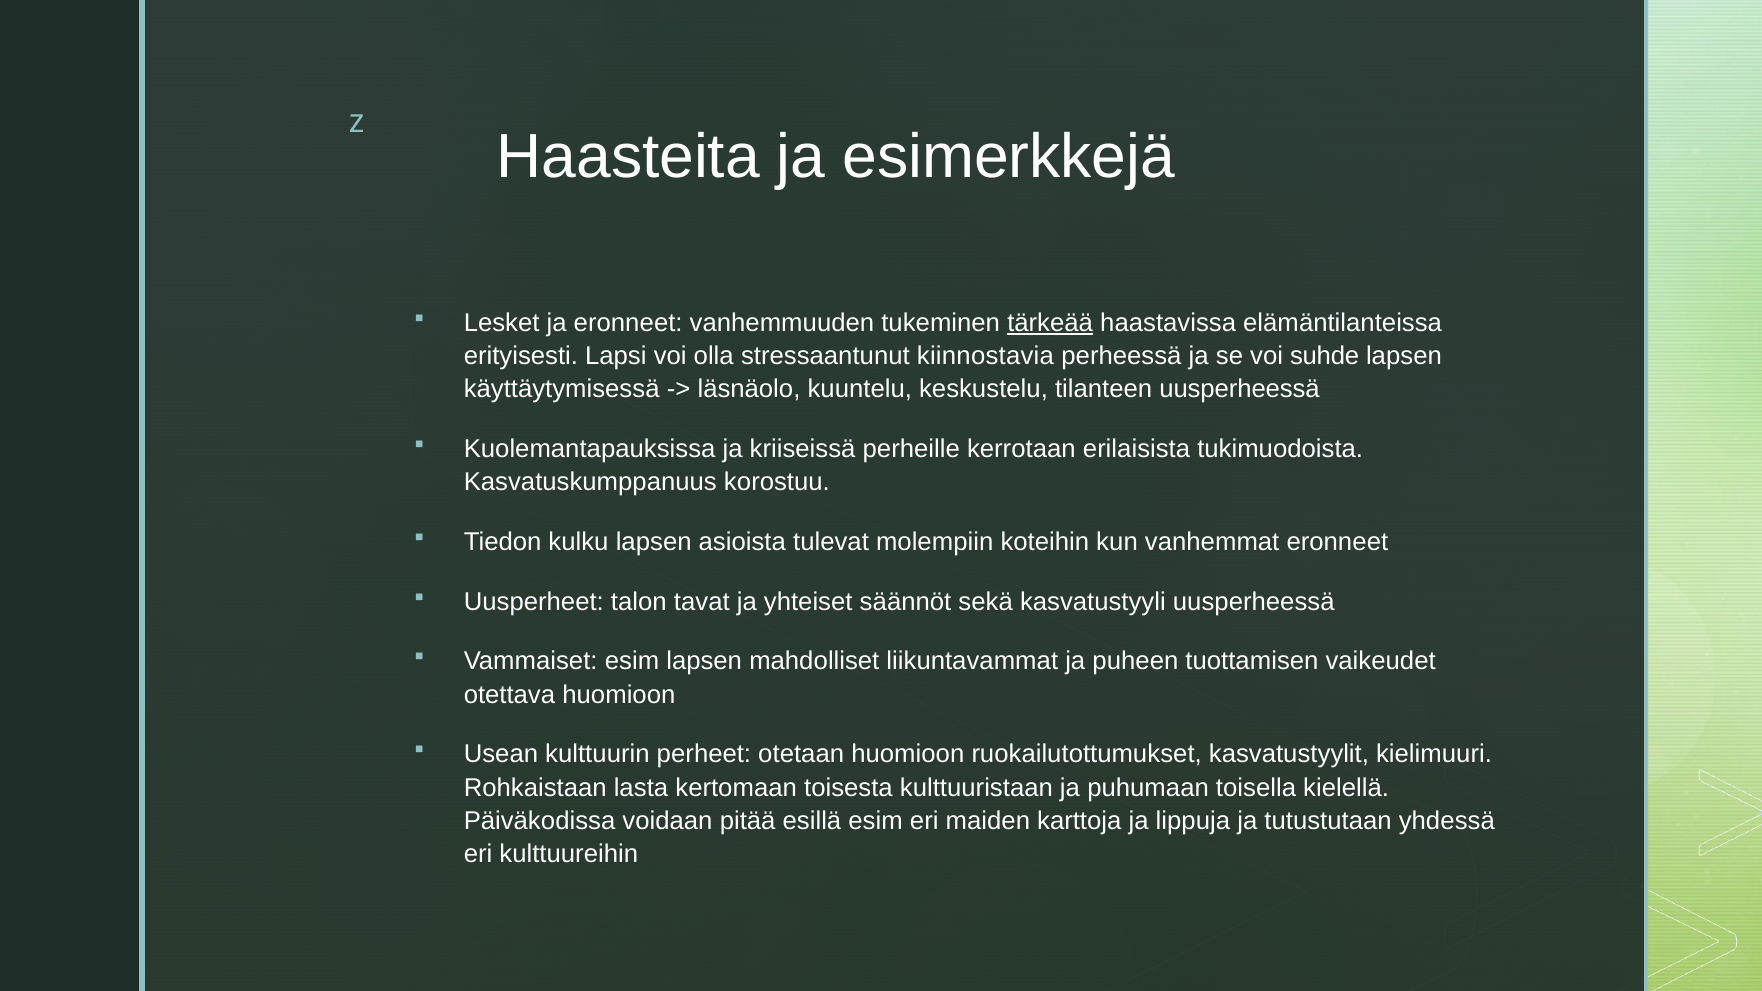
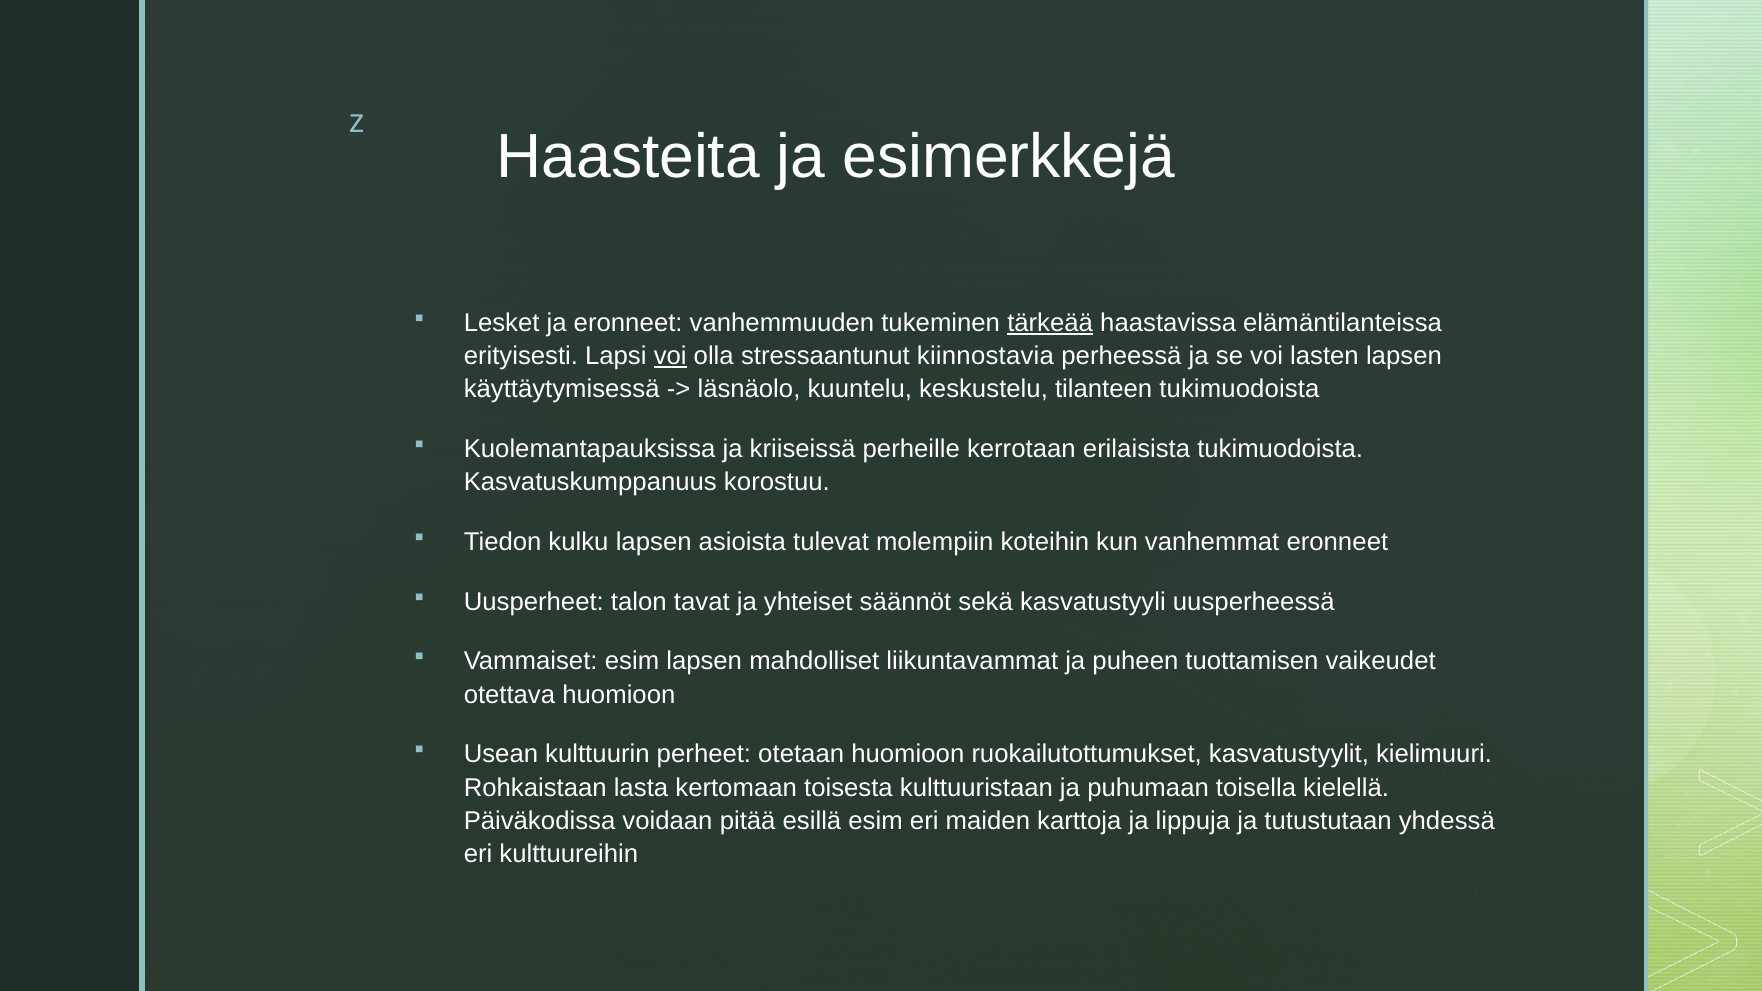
voi at (670, 356) underline: none -> present
suhde: suhde -> lasten
tilanteen uusperheessä: uusperheessä -> tukimuodoista
